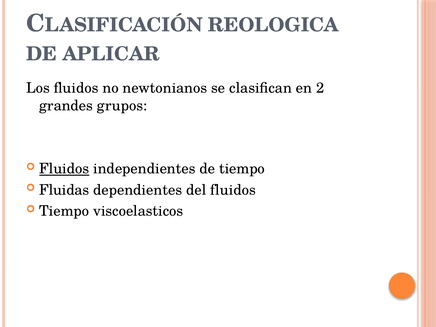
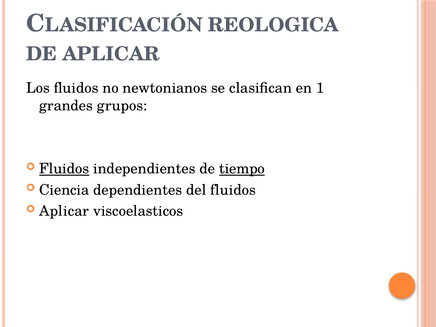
2: 2 -> 1
tiempo at (242, 169) underline: none -> present
Fluidas: Fluidas -> Ciencia
Tiempo at (64, 211): Tiempo -> Aplicar
